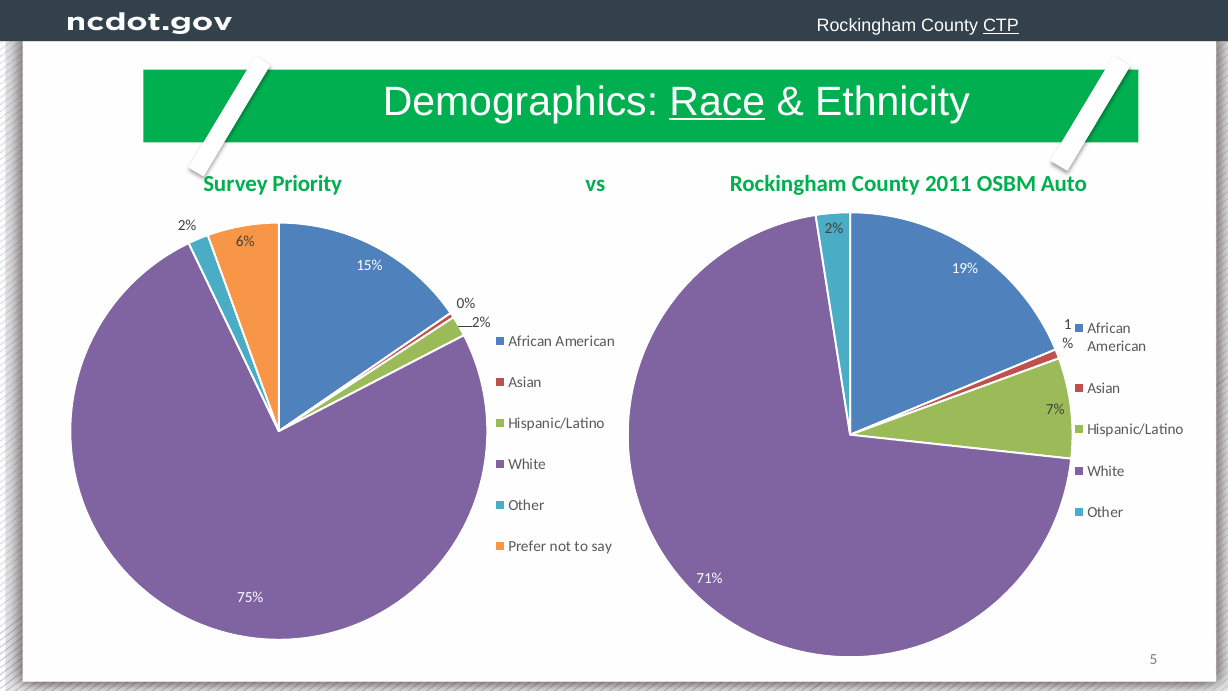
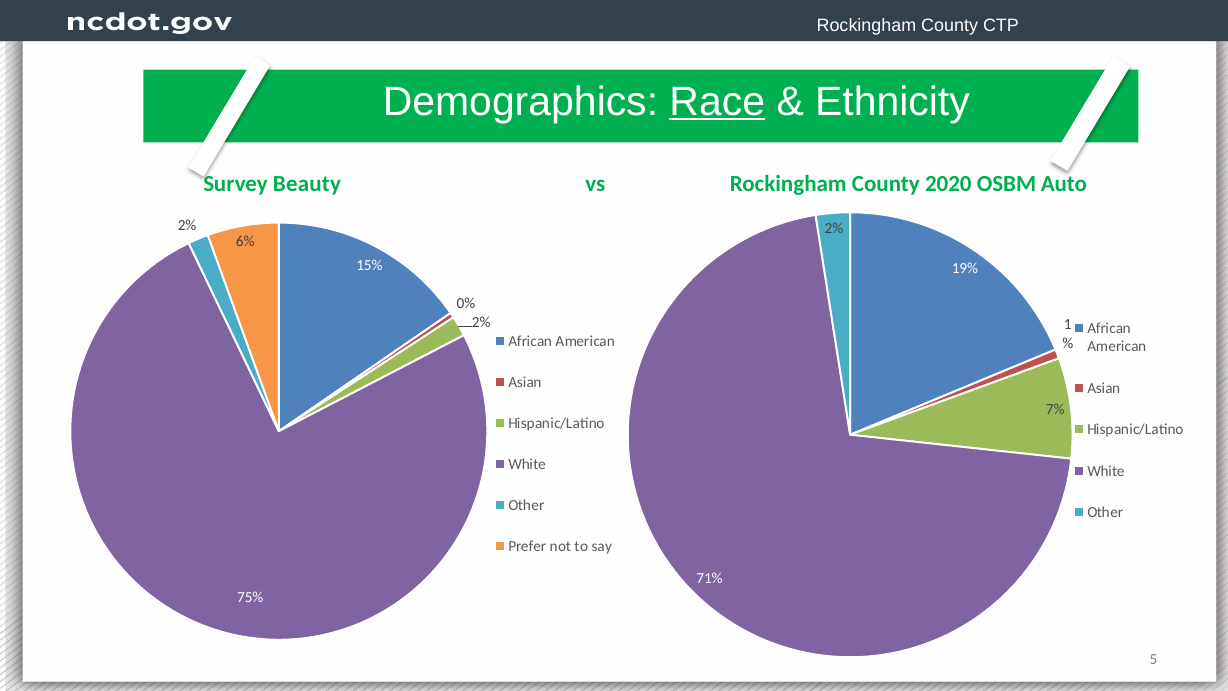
CTP underline: present -> none
Priority: Priority -> Beauty
2011: 2011 -> 2020
